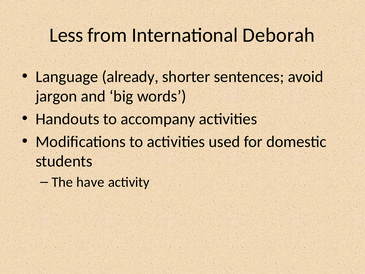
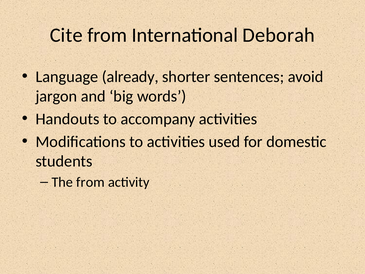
Less: Less -> Cite
The have: have -> from
